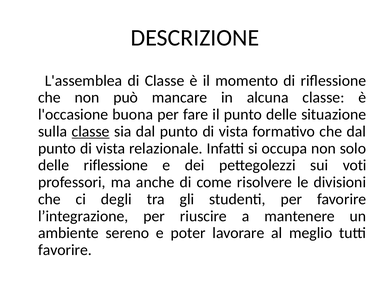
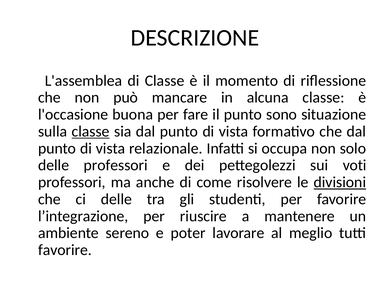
punto delle: delle -> sono
delle riflessione: riflessione -> professori
divisioni underline: none -> present
ci degli: degli -> delle
